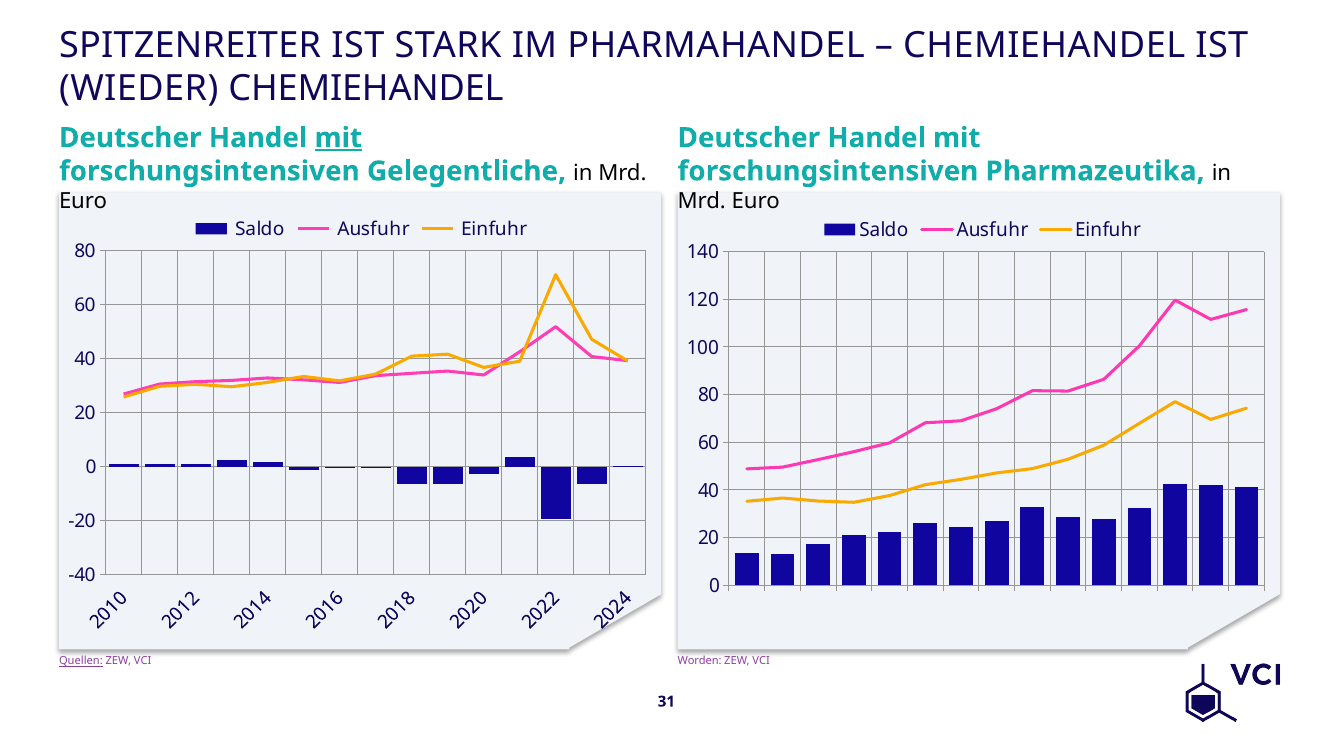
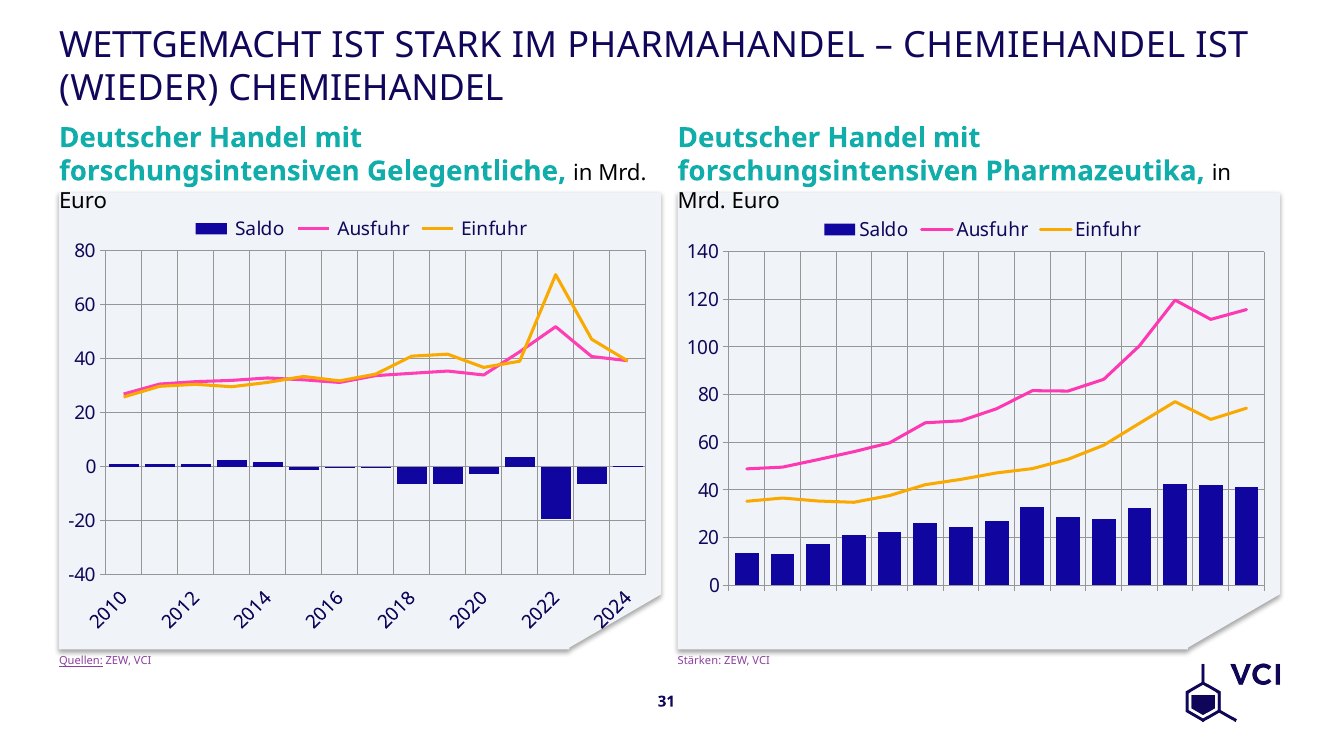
SPITZENREITER: SPITZENREITER -> WETTGEMACHT
mit at (338, 138) underline: present -> none
Worden: Worden -> Stärken
